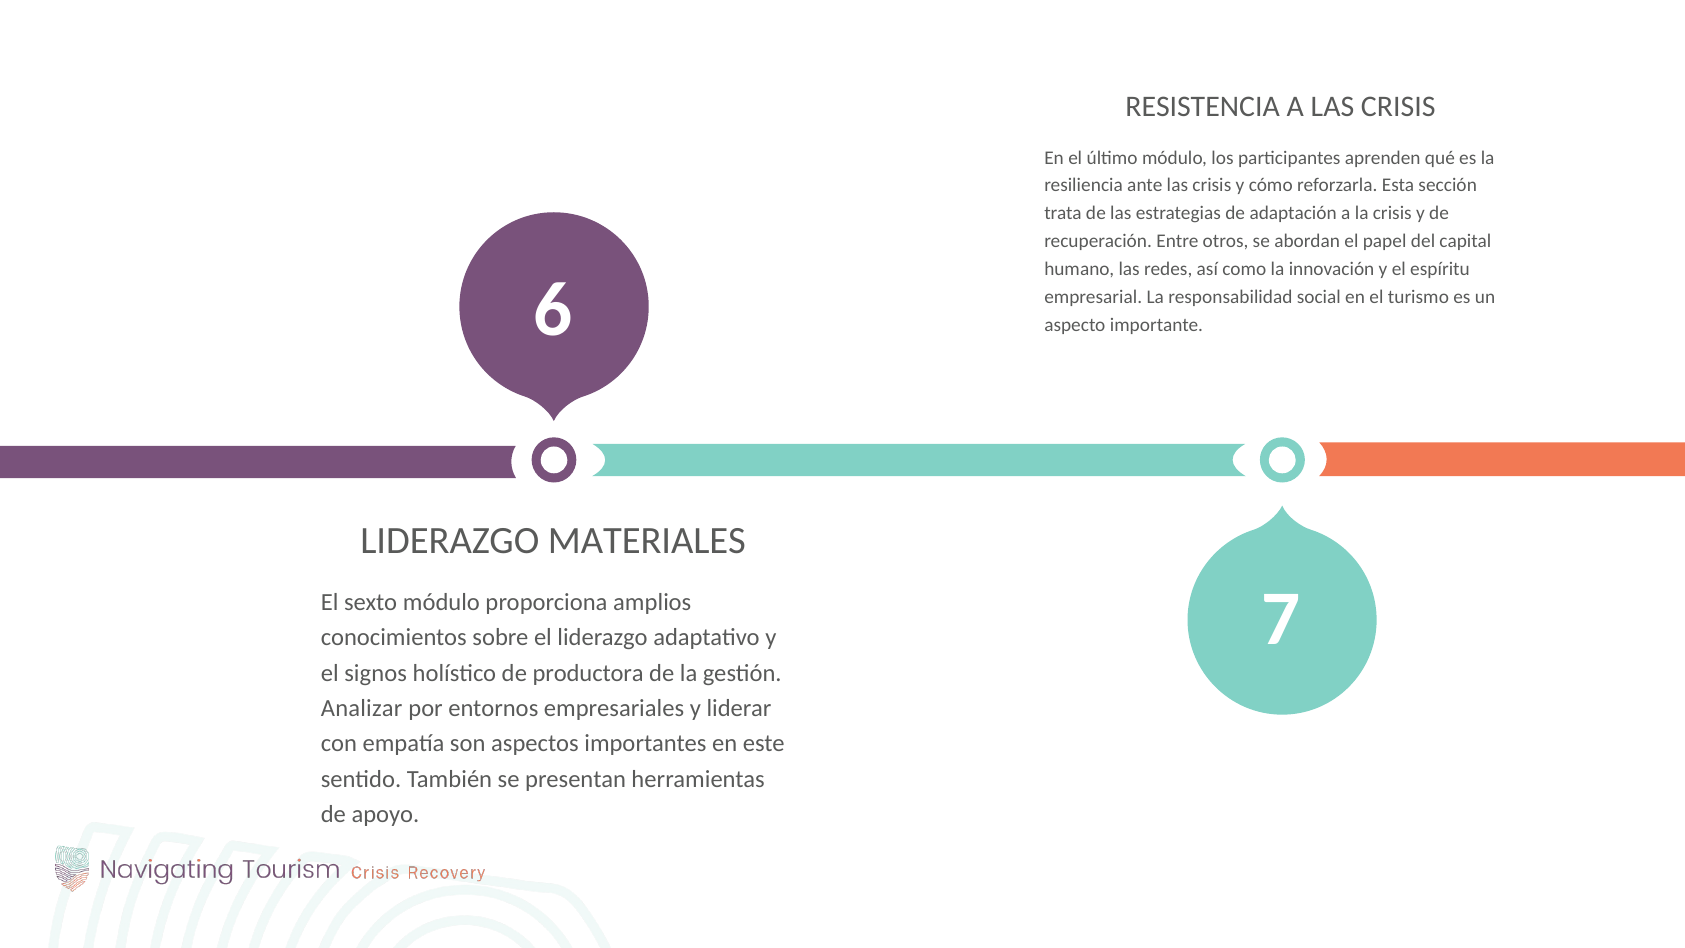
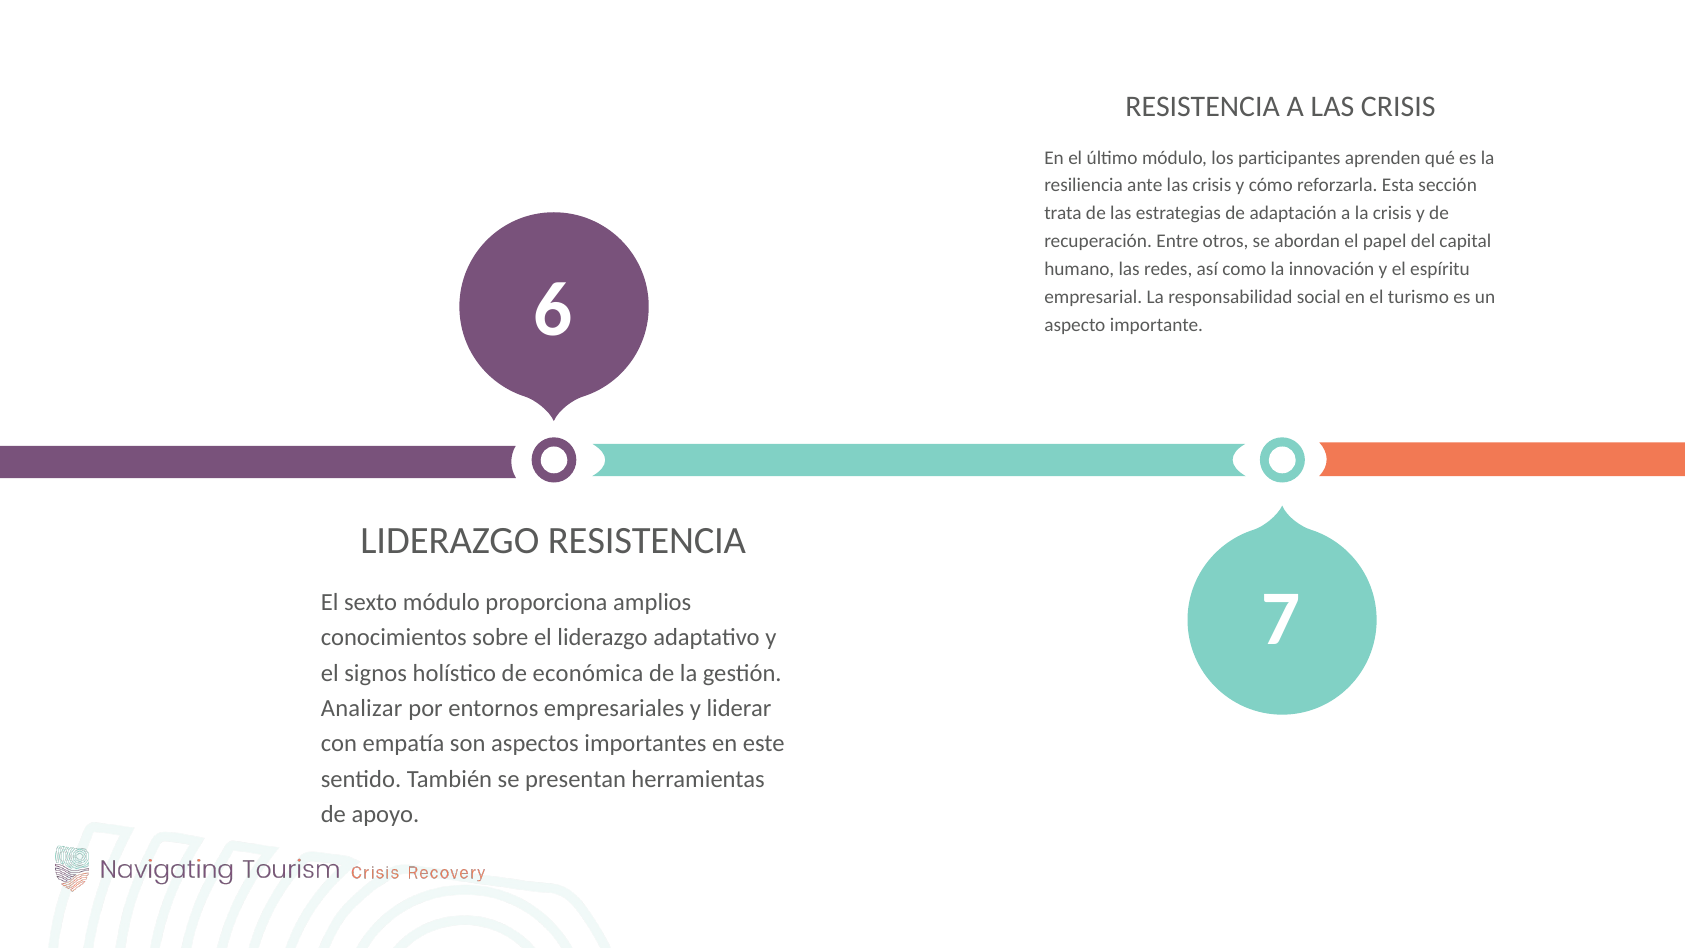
LIDERAZGO MATERIALES: MATERIALES -> RESISTENCIA
productora: productora -> económica
